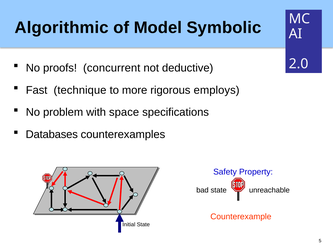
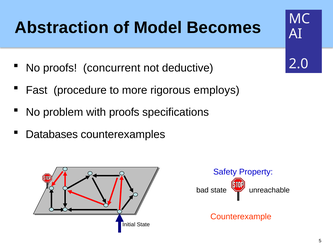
Algorithmic: Algorithmic -> Abstraction
Symbolic: Symbolic -> Becomes
technique: technique -> procedure
with space: space -> proofs
